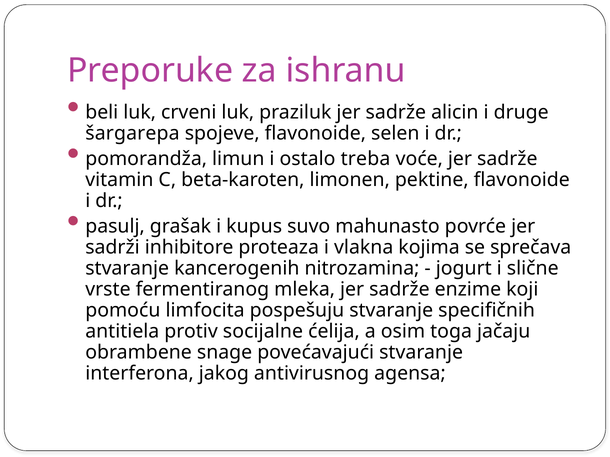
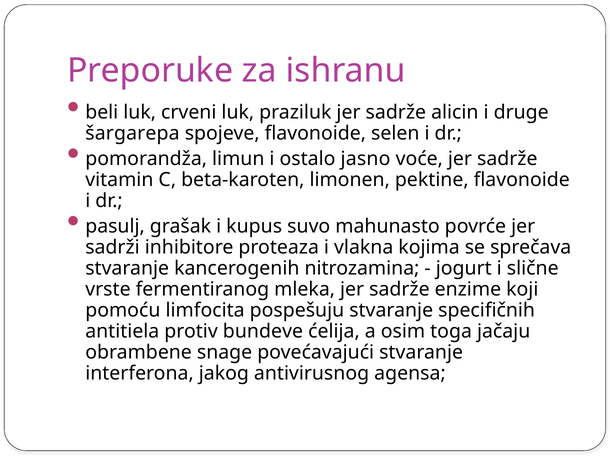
treba: treba -> jasno
socijalne: socijalne -> bundeve
